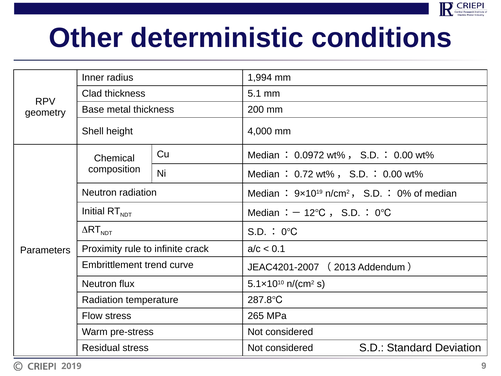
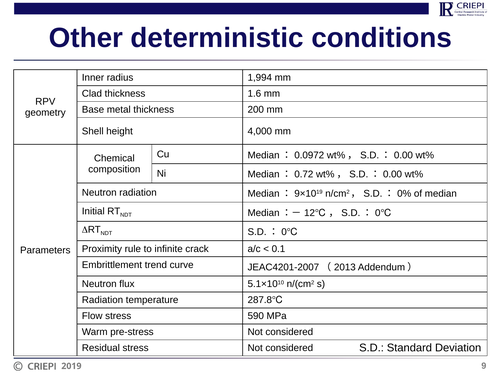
5.1: 5.1 -> 1.6
265: 265 -> 590
